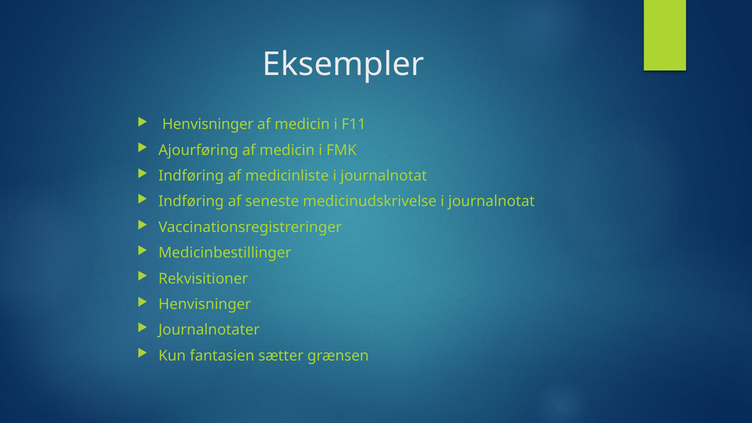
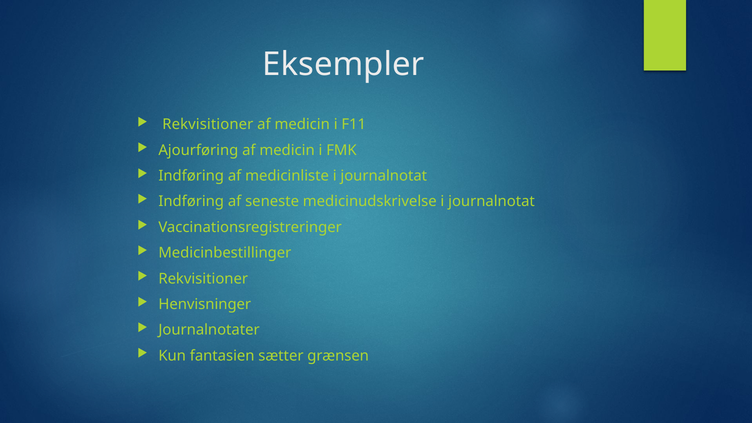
Henvisninger at (208, 124): Henvisninger -> Rekvisitioner
